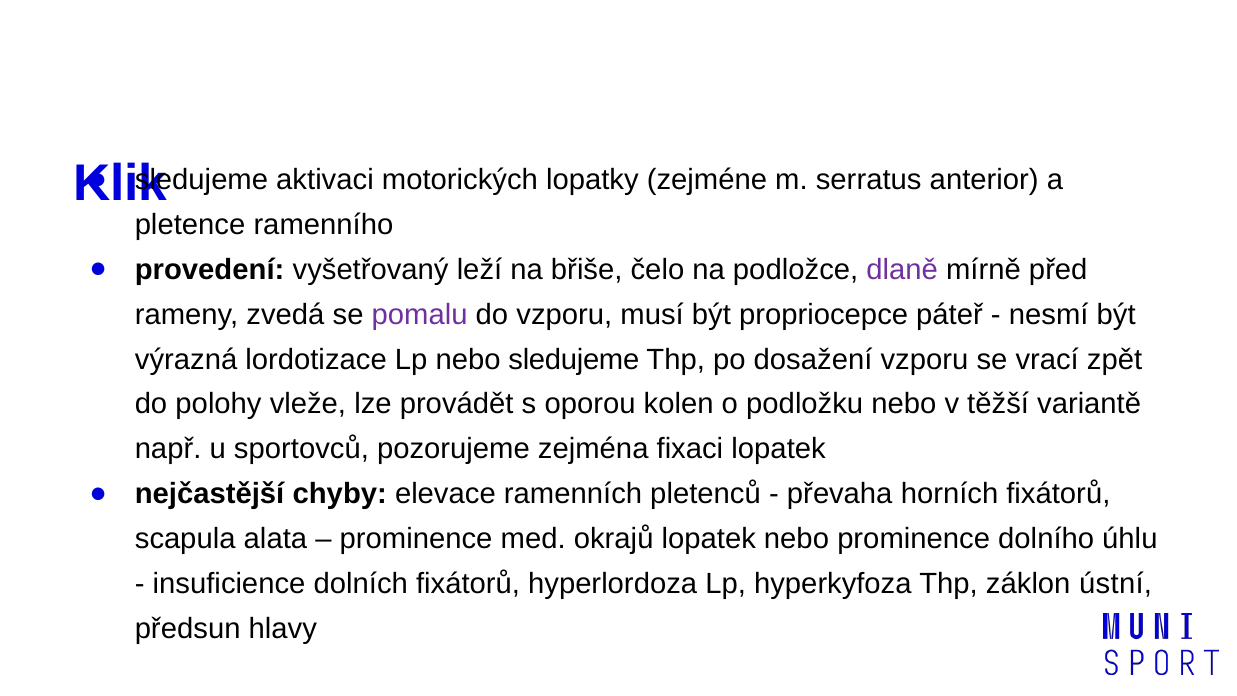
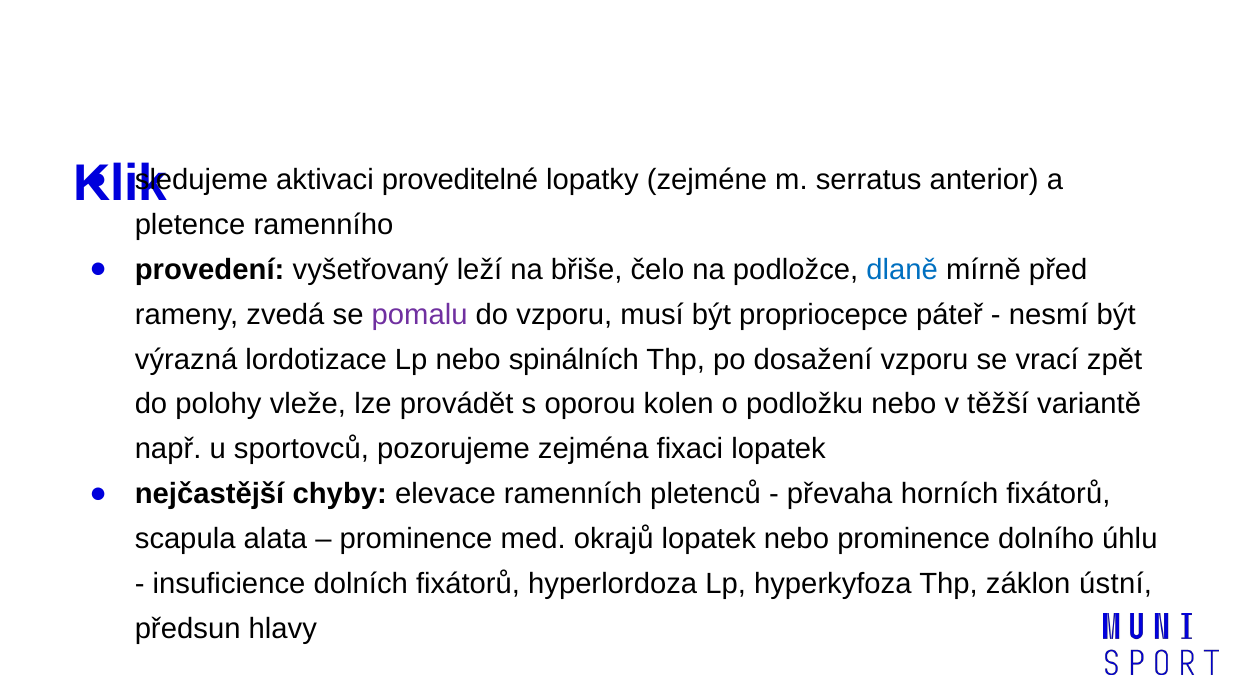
motorických: motorických -> proveditelné
dlaně colour: purple -> blue
nebo sledujeme: sledujeme -> spinálních
